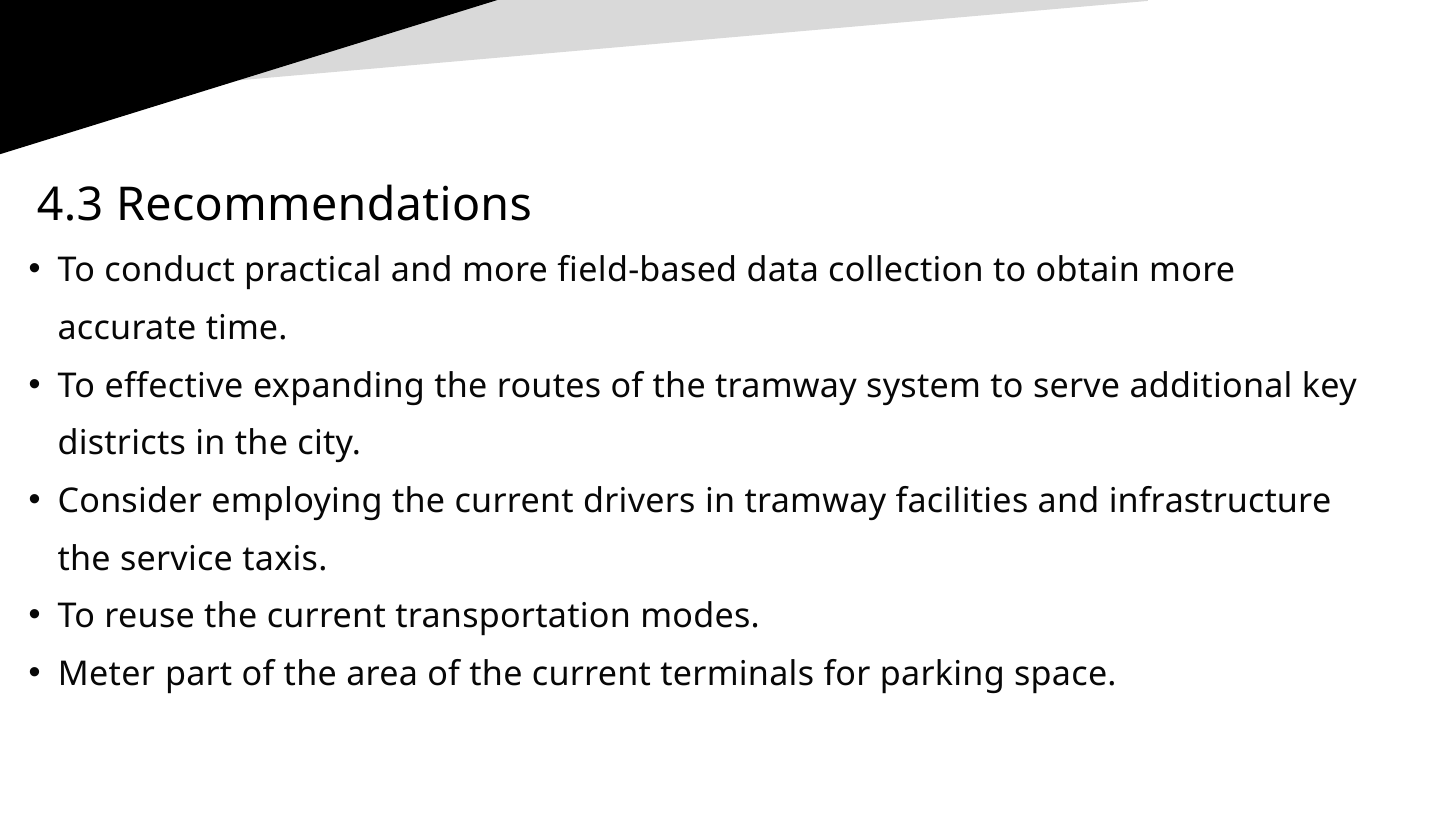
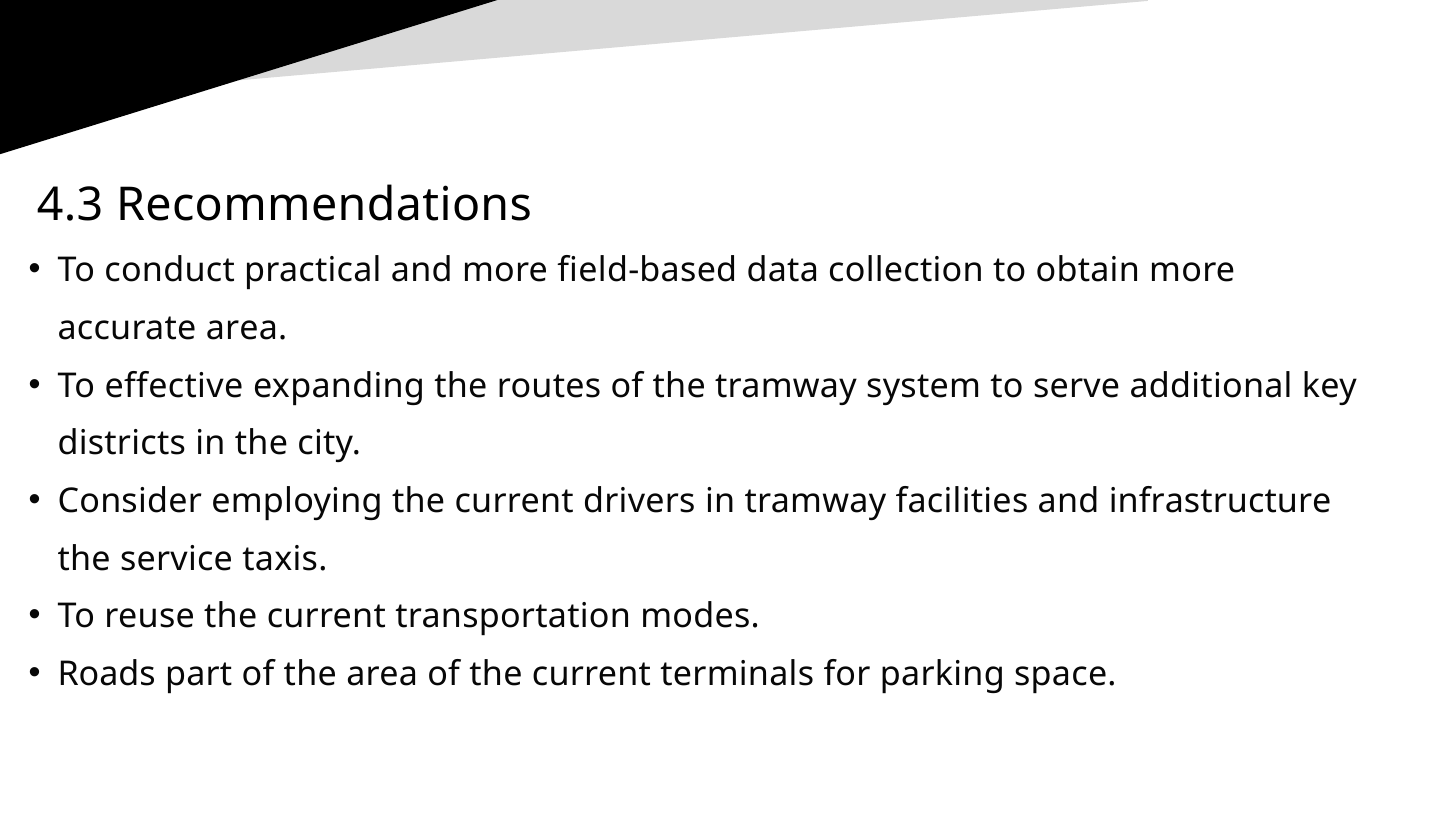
accurate time: time -> area
Meter: Meter -> Roads
